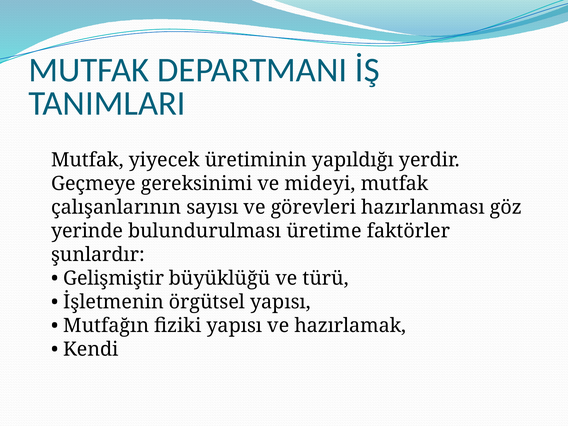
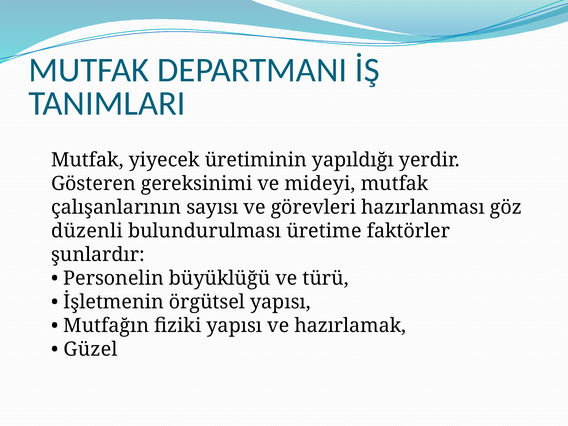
Geçmeye: Geçmeye -> Gösteren
yerinde: yerinde -> düzenli
Gelişmiştir: Gelişmiştir -> Personelin
Kendi: Kendi -> Güzel
